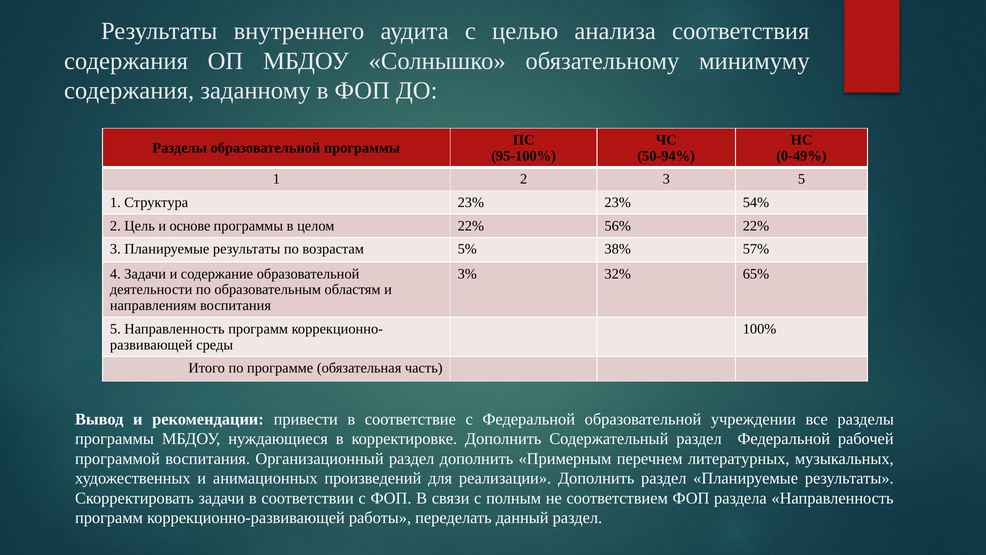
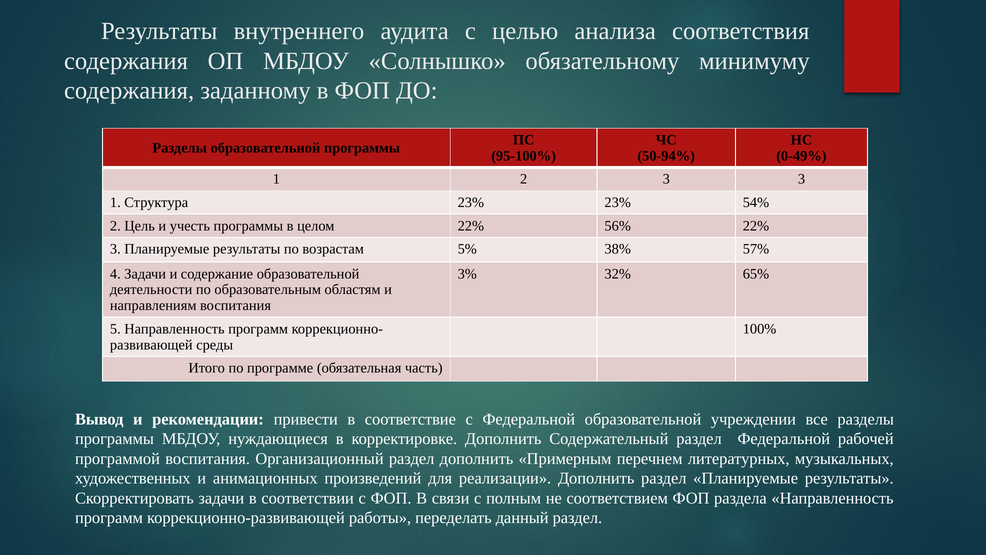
3 5: 5 -> 3
основе: основе -> учесть
